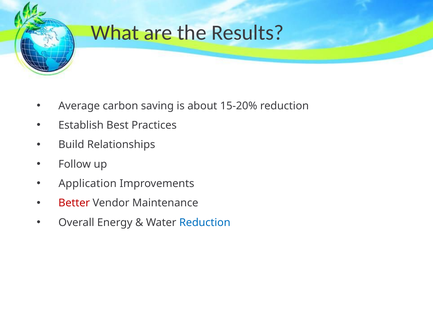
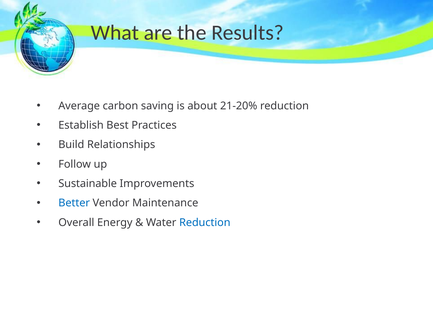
15-20%: 15-20% -> 21-20%
Application: Application -> Sustainable
Better colour: red -> blue
